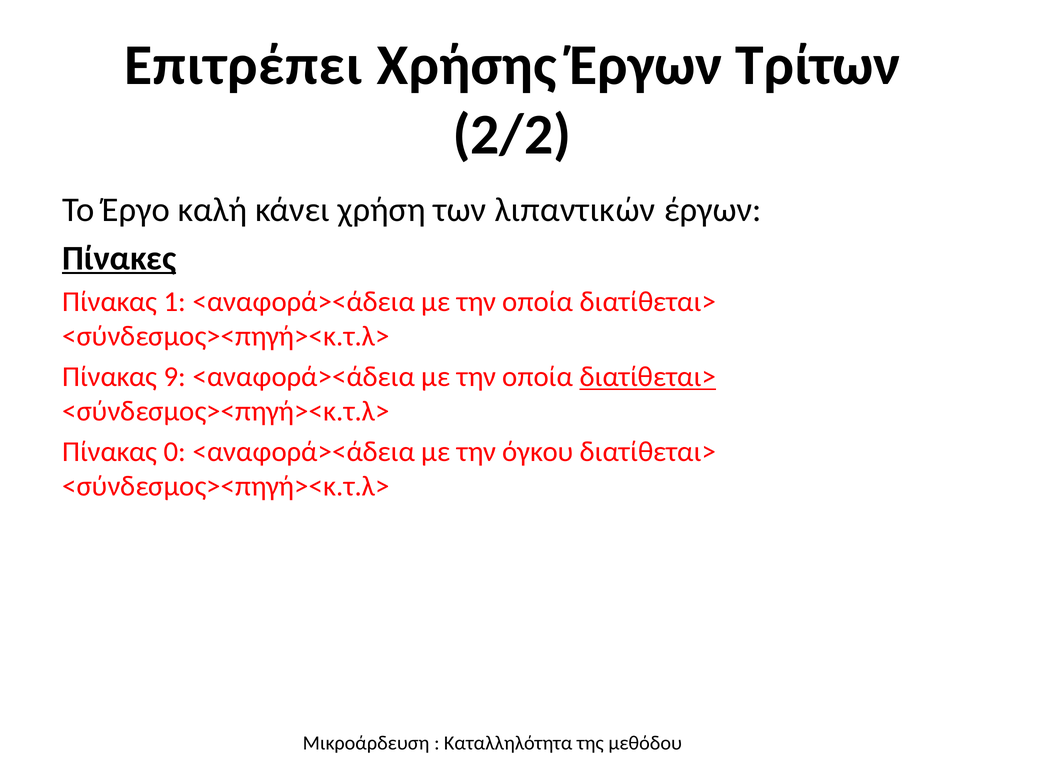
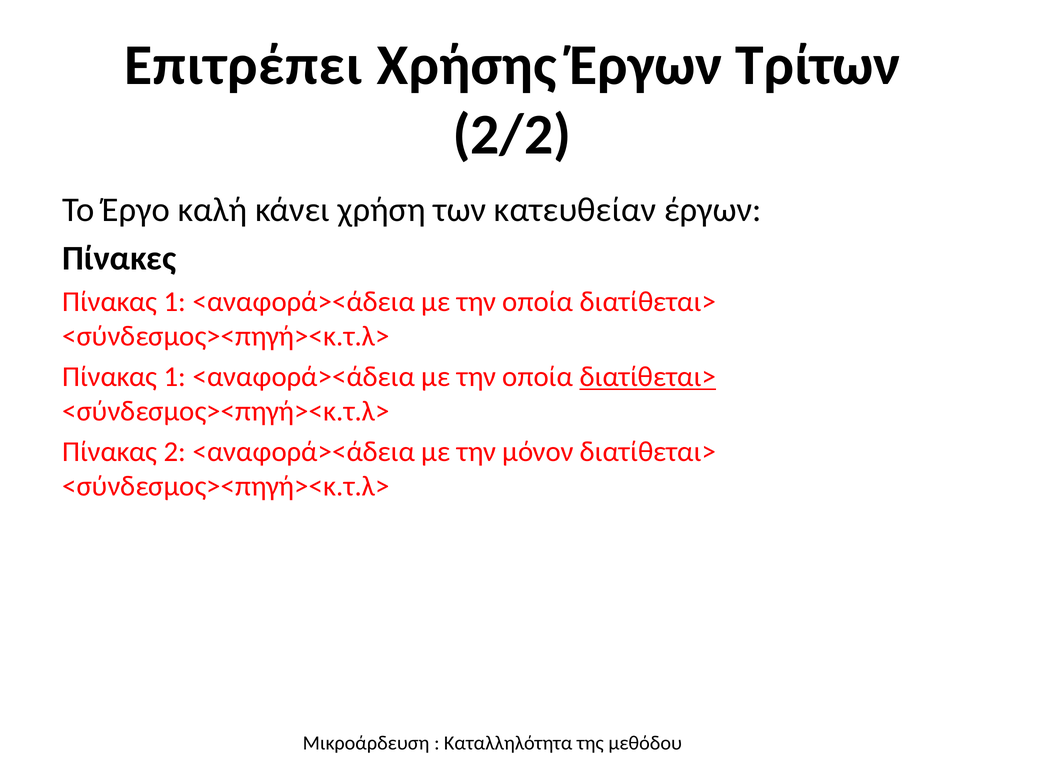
λιπαντικών: λιπαντικών -> κατευθείαν
Πίνακες underline: present -> none
9 at (175, 377): 9 -> 1
0: 0 -> 2
όγκου: όγκου -> μόνον
